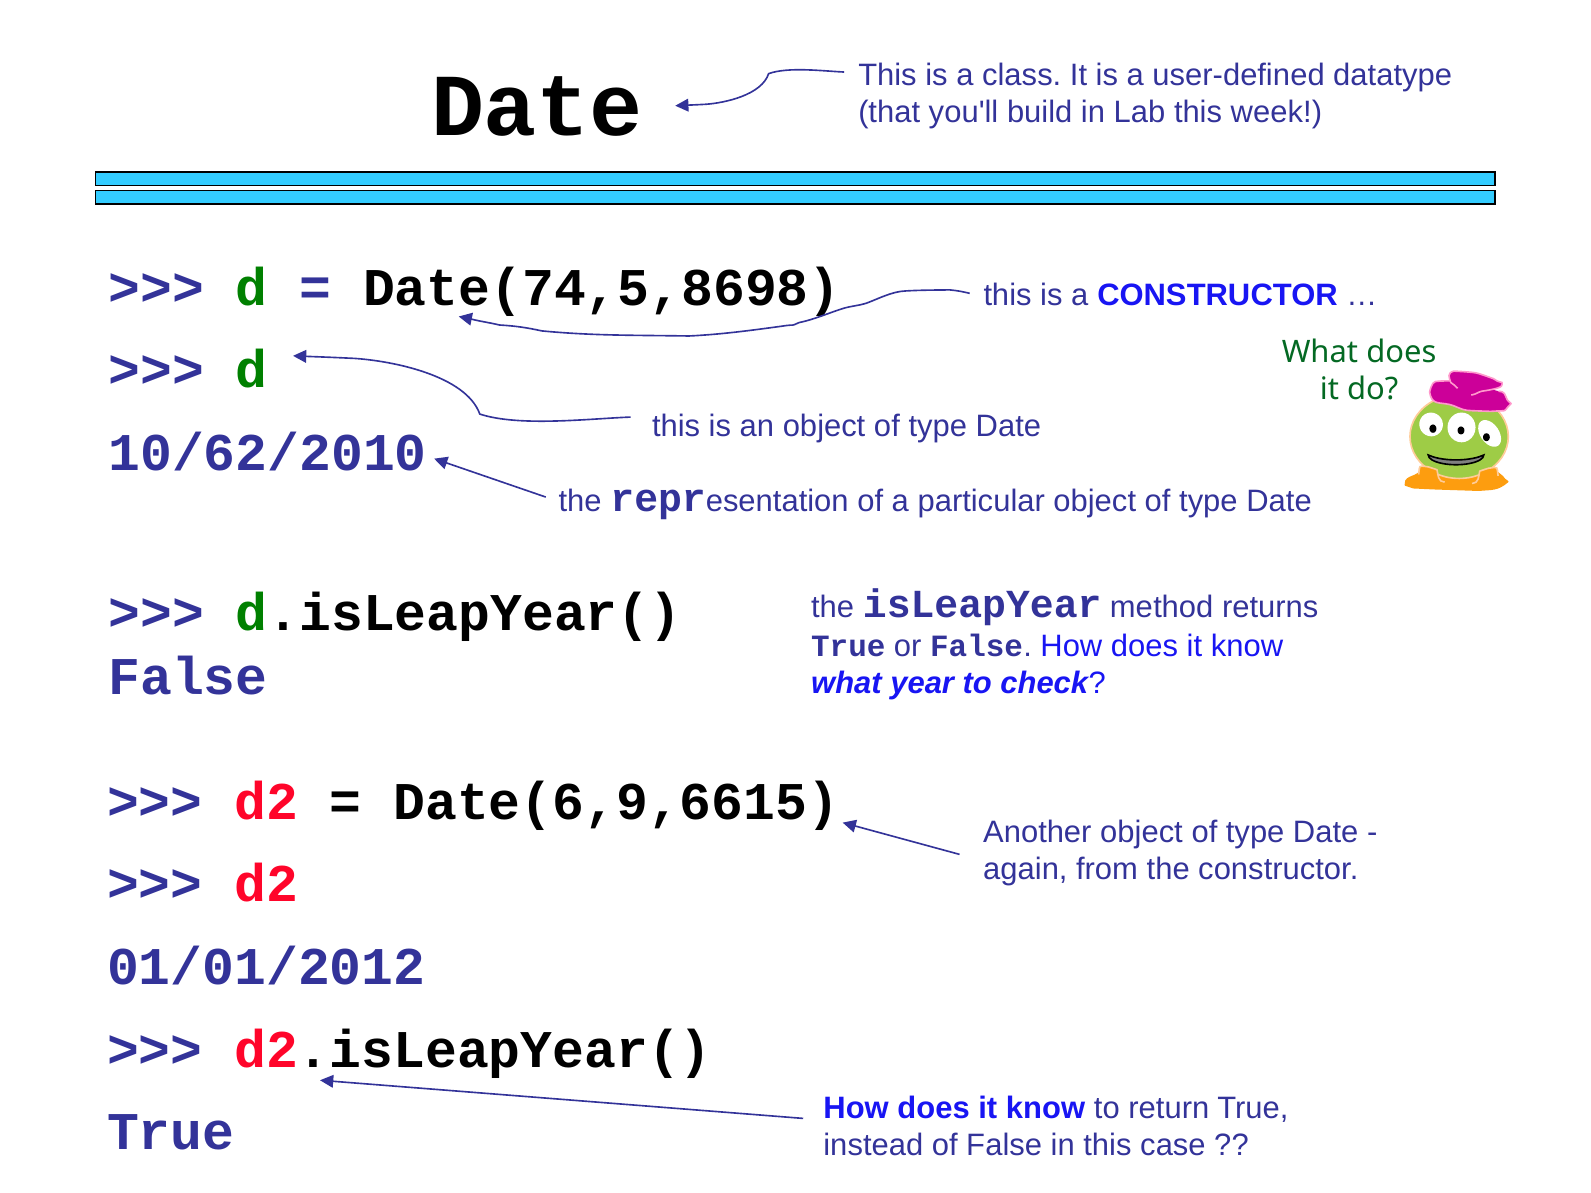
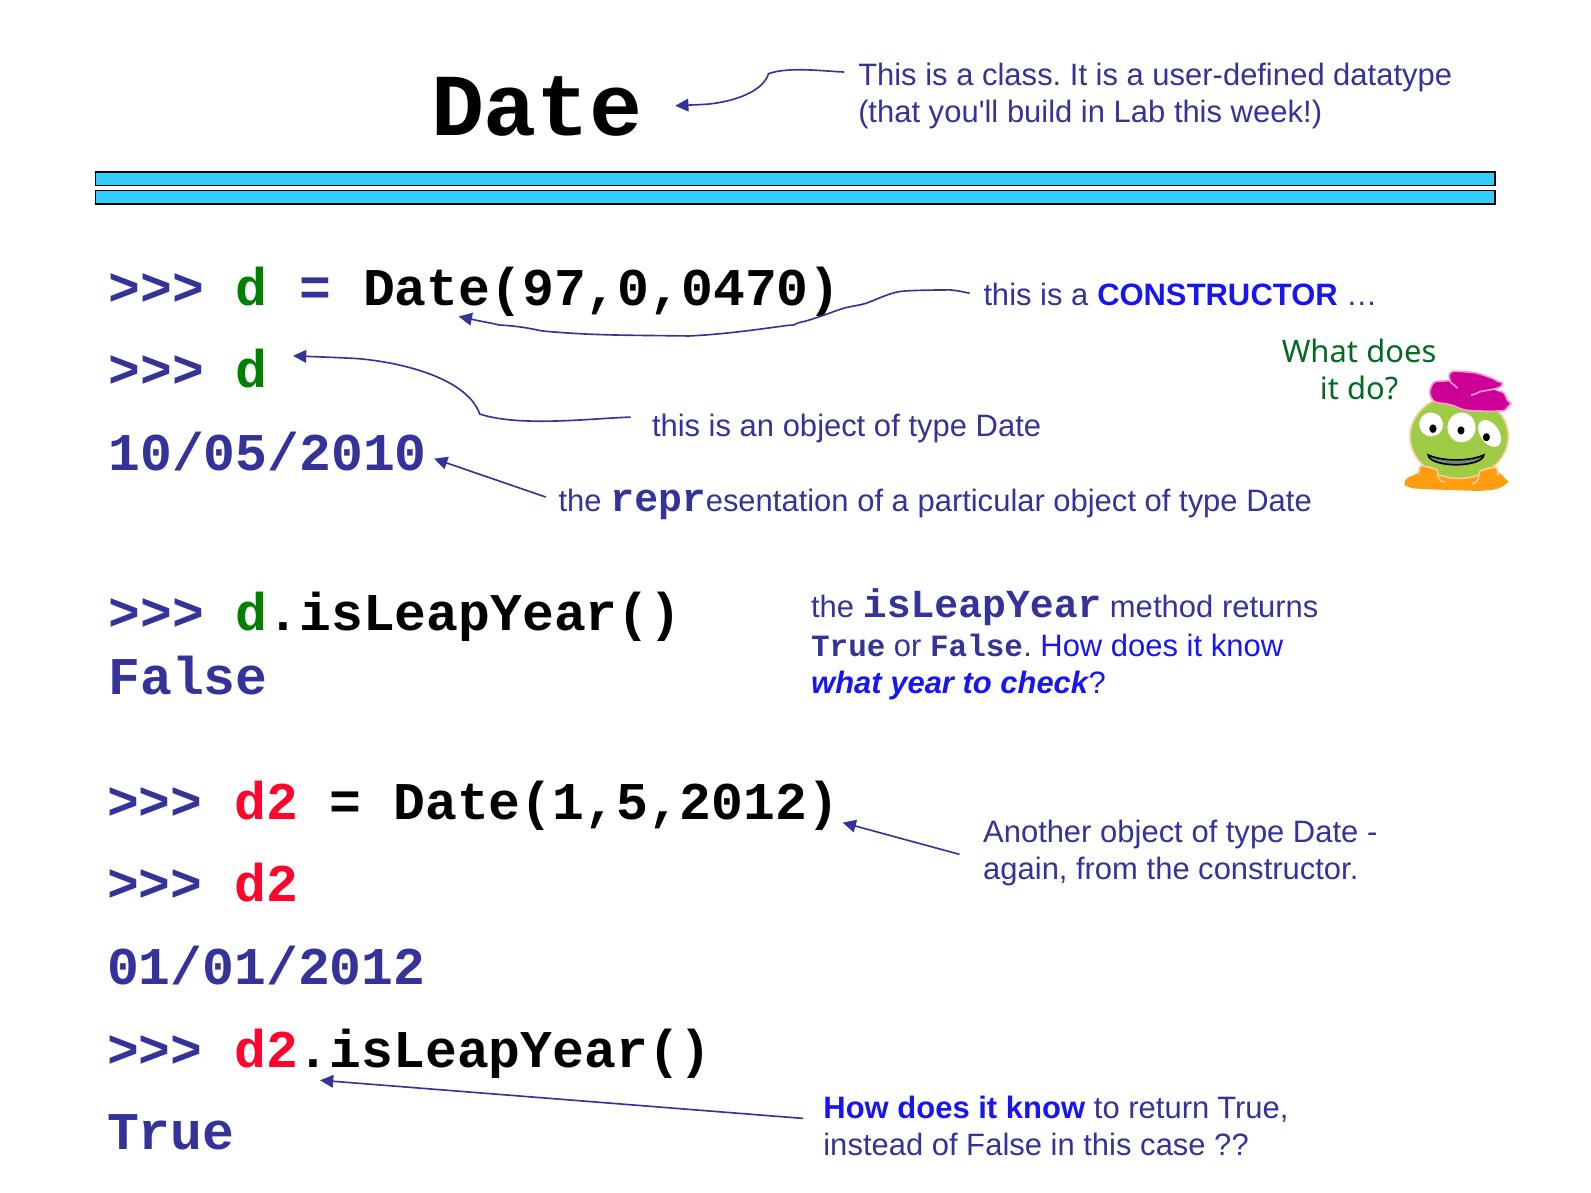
Date(74,5,8698: Date(74,5,8698 -> Date(97,0,0470
10/62/2010: 10/62/2010 -> 10/05/2010
Date(6,9,6615: Date(6,9,6615 -> Date(1,5,2012
